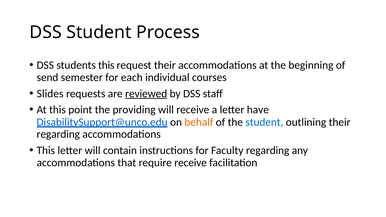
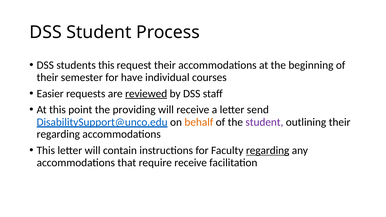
send at (48, 77): send -> their
each: each -> have
Slides: Slides -> Easier
have: have -> send
student at (264, 122) colour: blue -> purple
regarding at (268, 151) underline: none -> present
